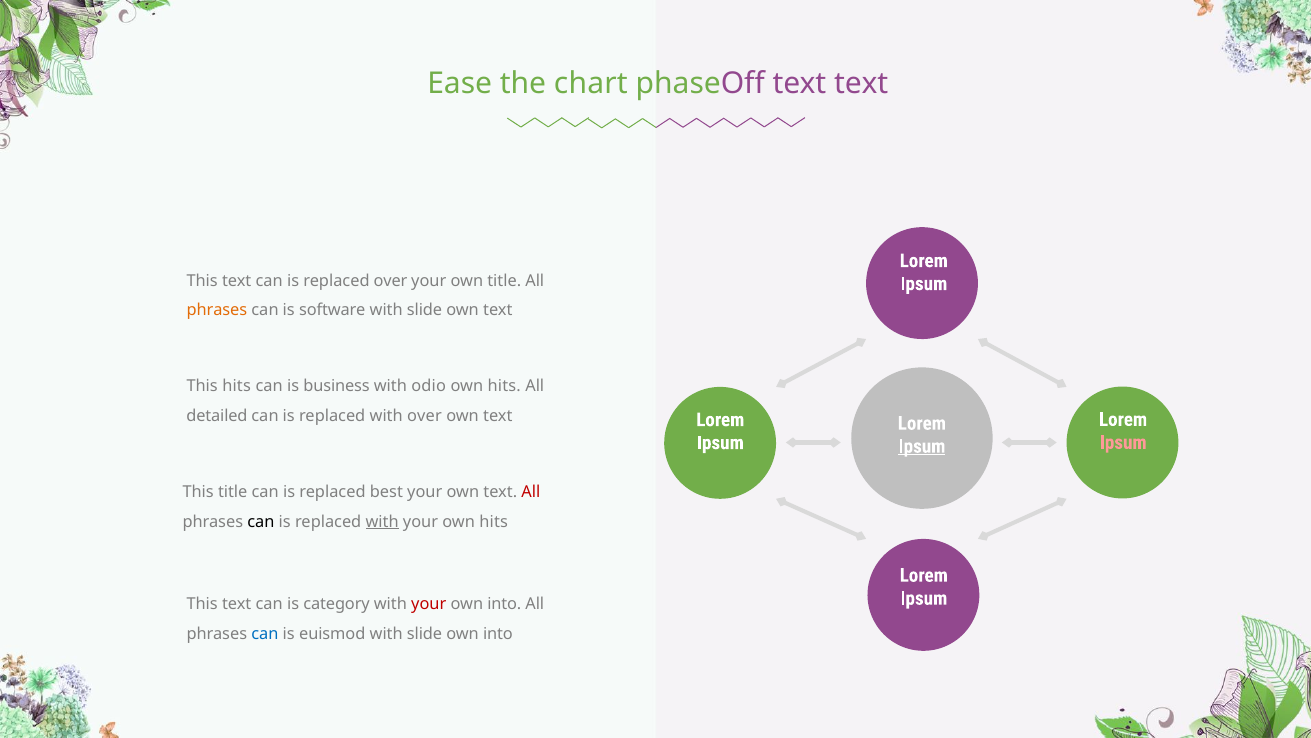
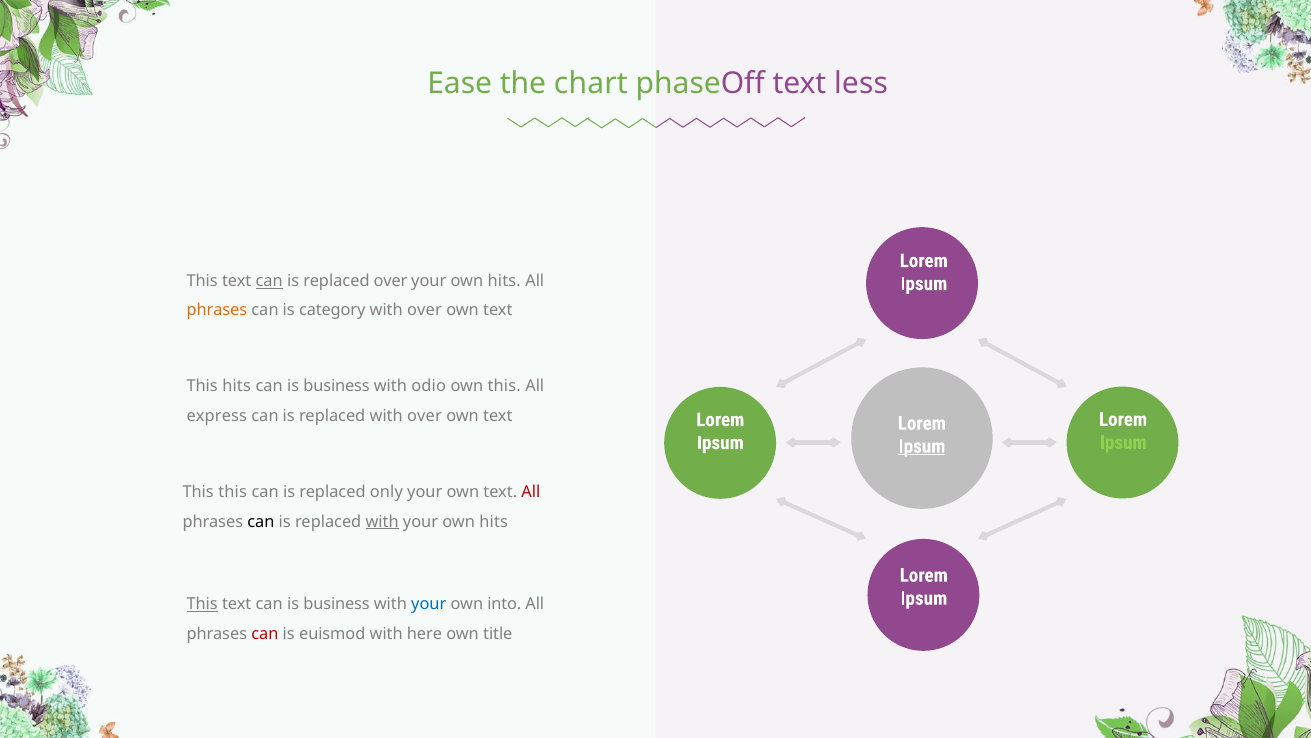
text text: text -> less
can at (269, 281) underline: none -> present
title at (504, 281): title -> hits
software: software -> category
slide at (425, 310): slide -> over
hits at (504, 386): hits -> this
detailed: detailed -> express
Ipsum at (1123, 442) colour: pink -> light green
This title: title -> this
best: best -> only
This at (202, 604) underline: none -> present
text can is category: category -> business
your at (429, 604) colour: red -> blue
can at (265, 633) colour: blue -> red
slide at (425, 633): slide -> here
into at (498, 633): into -> title
